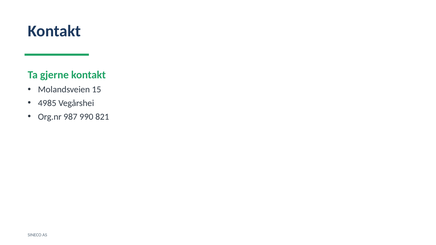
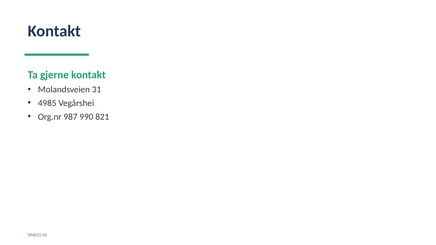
15: 15 -> 31
